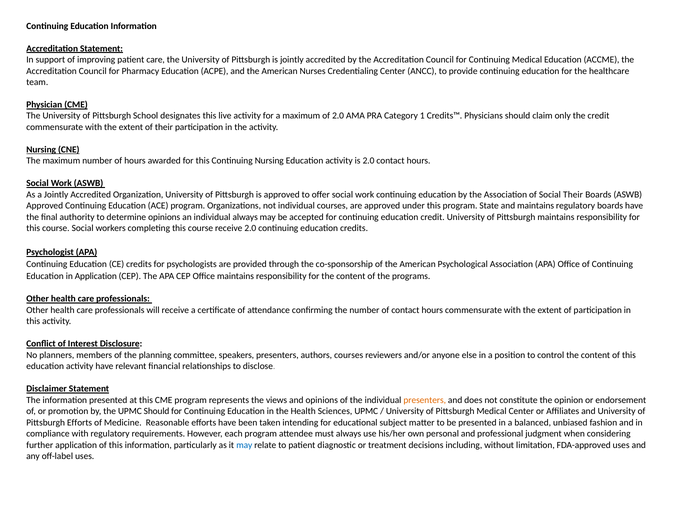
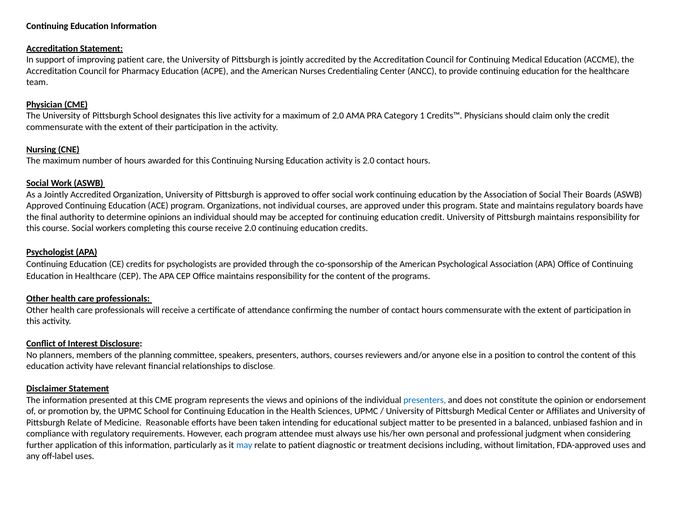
individual always: always -> should
in Application: Application -> Healthcare
presenters at (425, 400) colour: orange -> blue
UPMC Should: Should -> School
Pittsburgh Efforts: Efforts -> Relate
